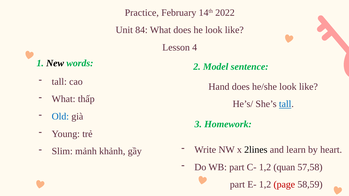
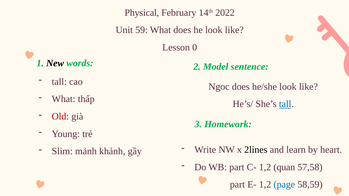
Practice: Practice -> Physical
84: 84 -> 59
4: 4 -> 0
Hand: Hand -> Ngoc
Old colour: blue -> red
page colour: red -> blue
